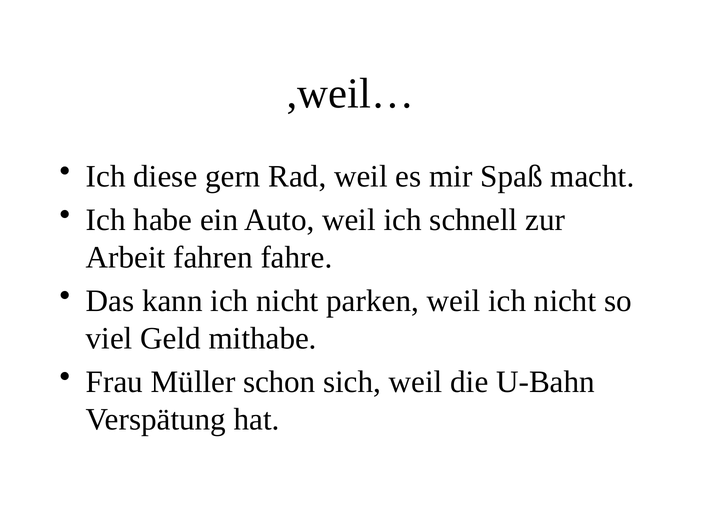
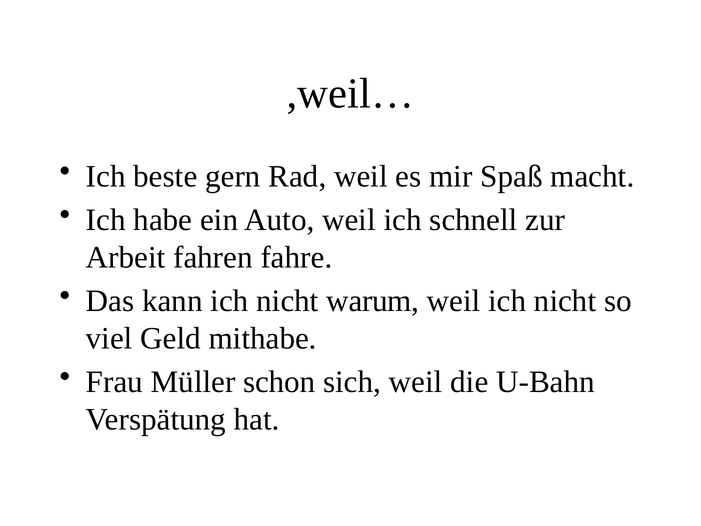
diese: diese -> beste
parken: parken -> warum
